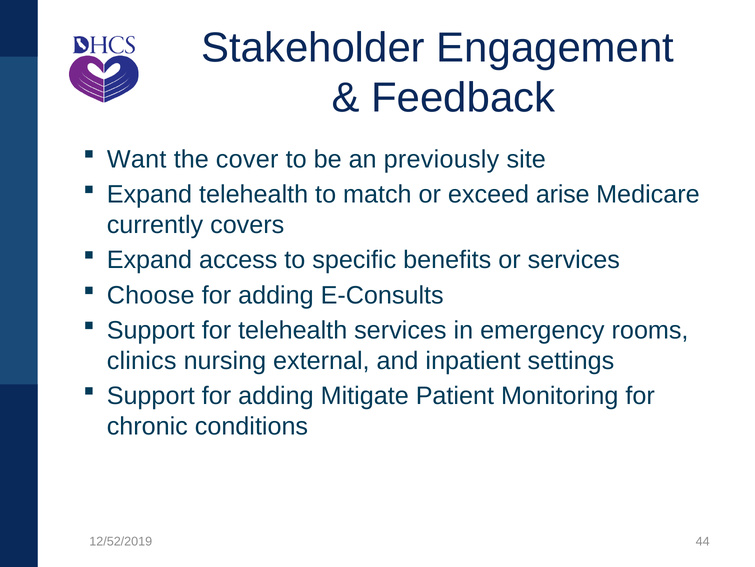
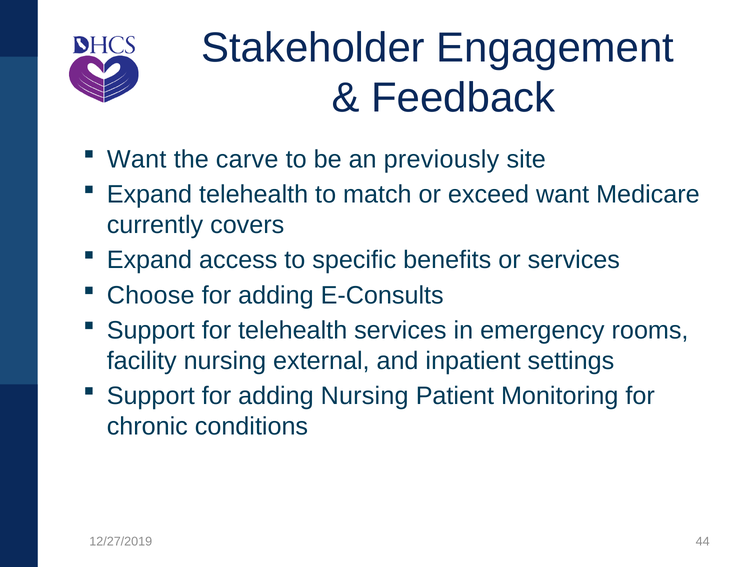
cover: cover -> carve
exceed arise: arise -> want
clinics: clinics -> facility
adding Mitigate: Mitigate -> Nursing
12/52/2019: 12/52/2019 -> 12/27/2019
